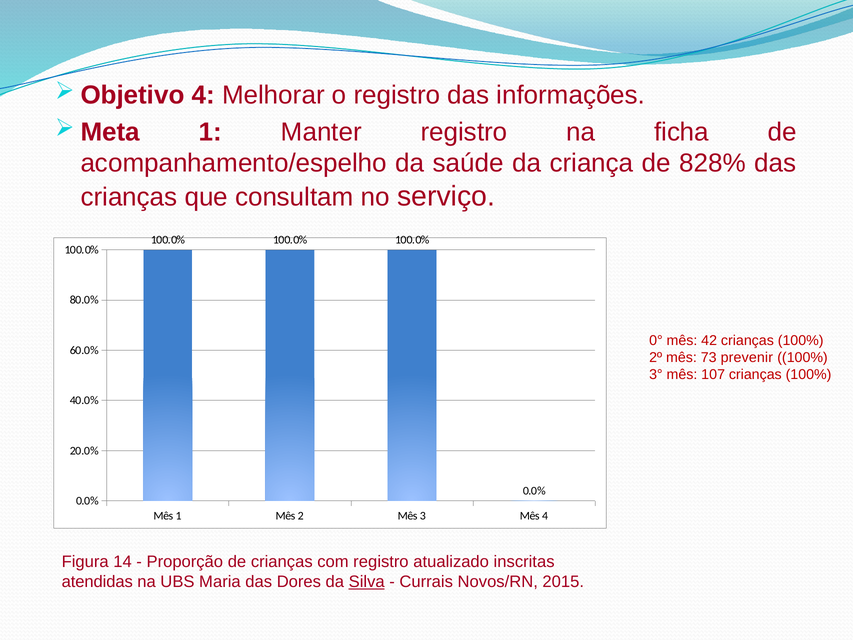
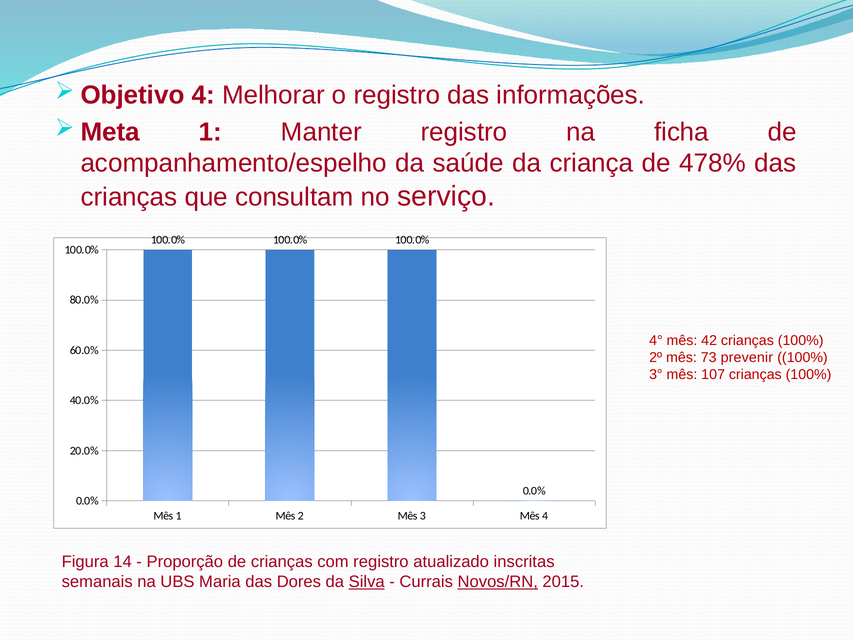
828%: 828% -> 478%
0°: 0° -> 4°
atendidas: atendidas -> semanais
Novos/RN underline: none -> present
